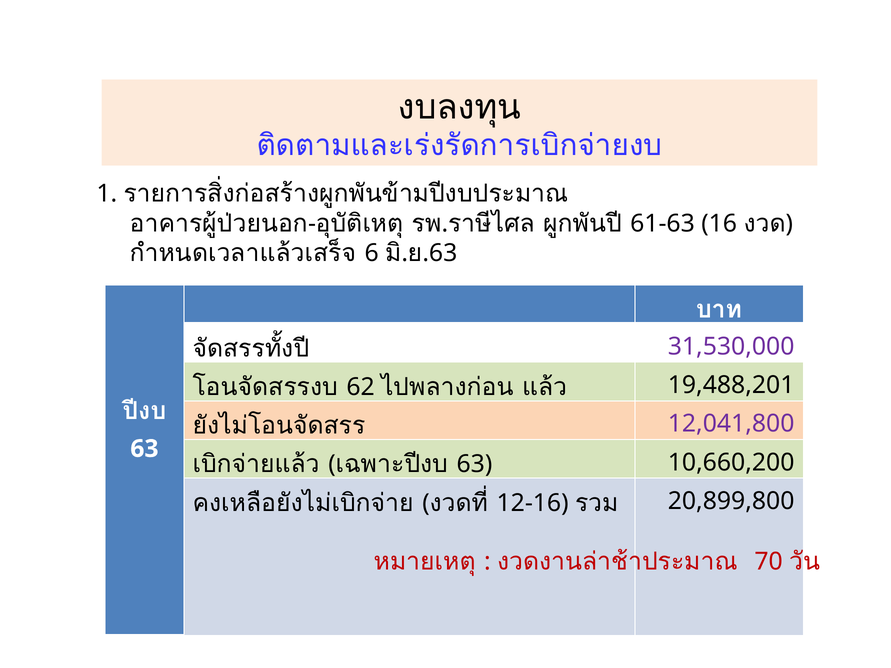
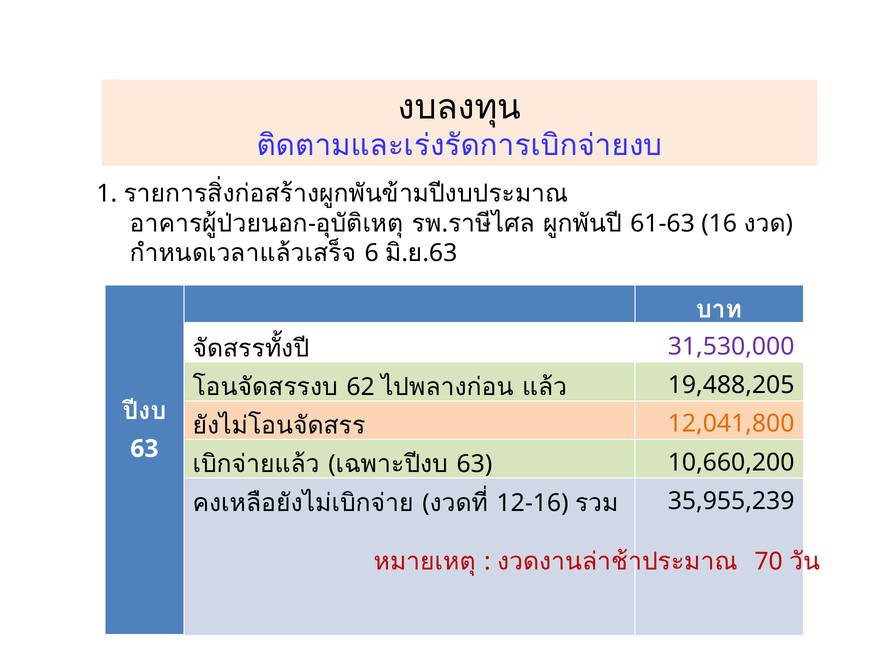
19,488,201: 19,488,201 -> 19,488,205
12,041,800 colour: purple -> orange
20,899,800: 20,899,800 -> 35,955,239
